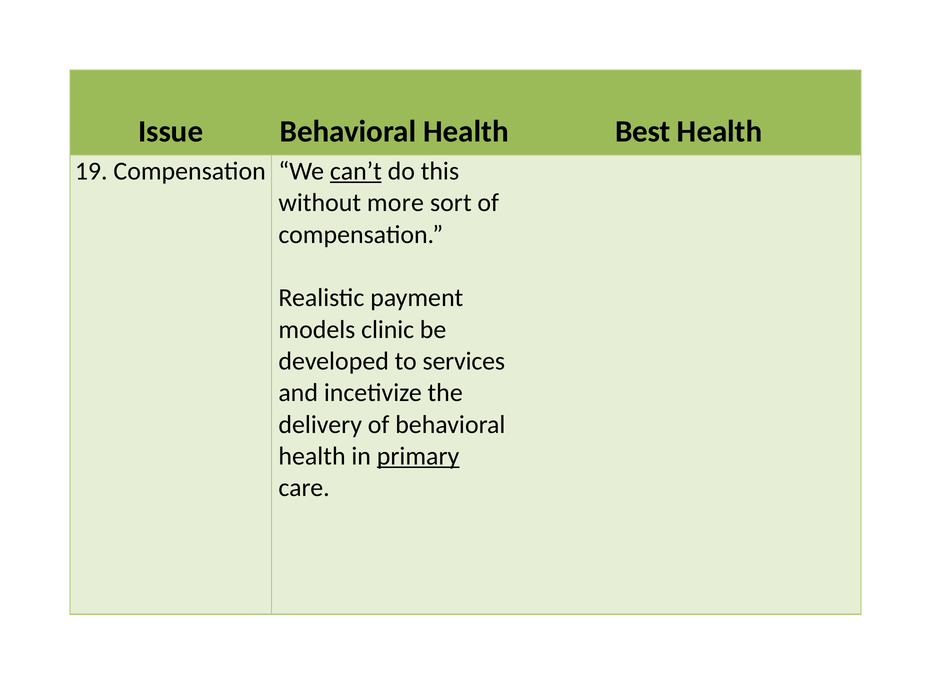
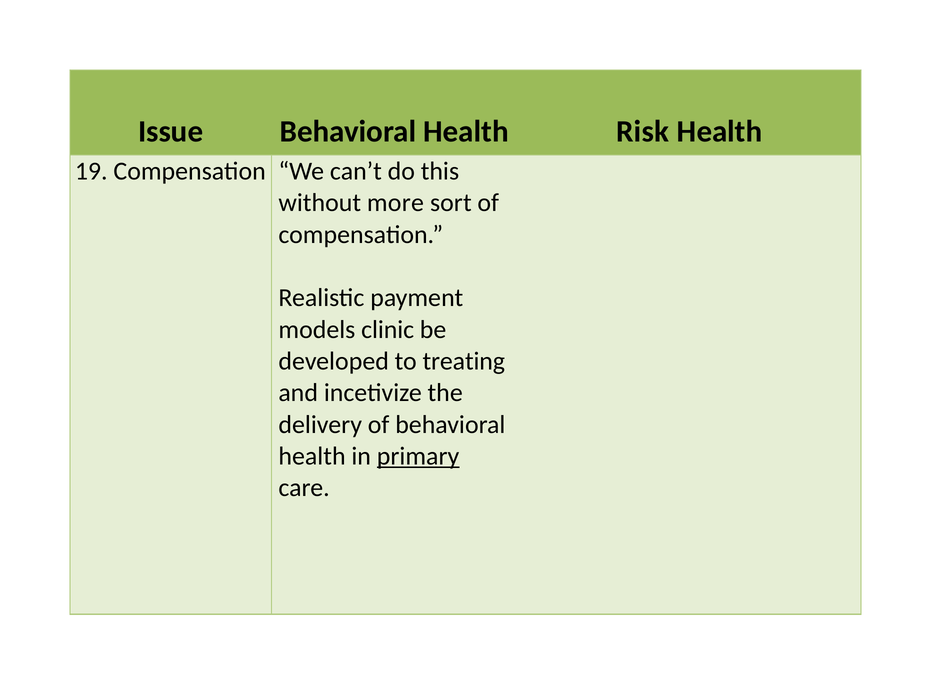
Best: Best -> Risk
can’t underline: present -> none
services: services -> treating
